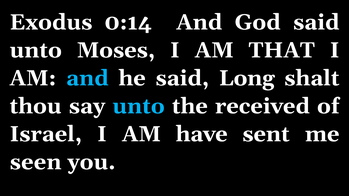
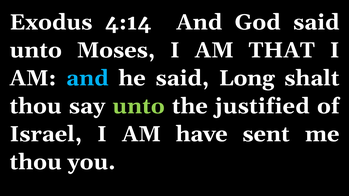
0:14: 0:14 -> 4:14
unto at (139, 106) colour: light blue -> light green
received: received -> justified
seen at (36, 162): seen -> thou
